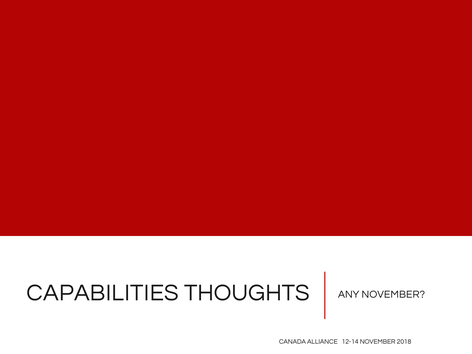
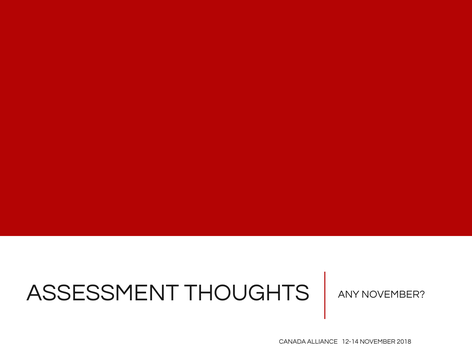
CAPABILITIES: CAPABILITIES -> ASSESSMENT
